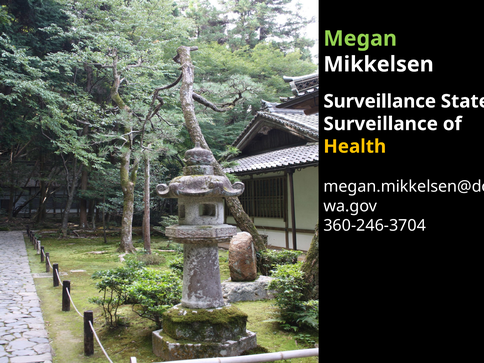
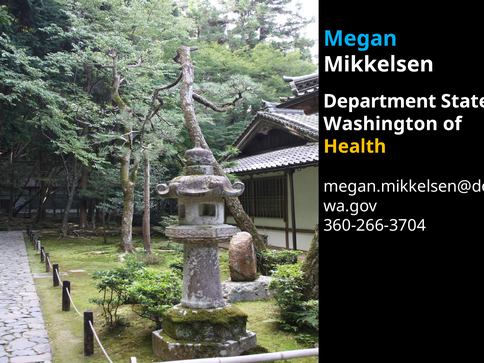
Megan colour: light green -> light blue
Surveillance at (380, 101): Surveillance -> Department
Surveillance at (381, 124): Surveillance -> Washington
360-246-3704: 360-246-3704 -> 360-266-3704
